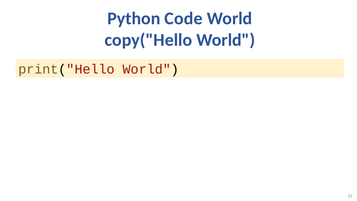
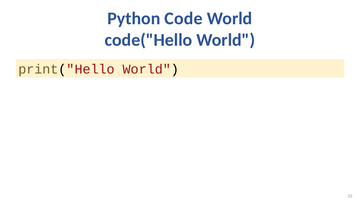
copy("Hello: copy("Hello -> code("Hello
